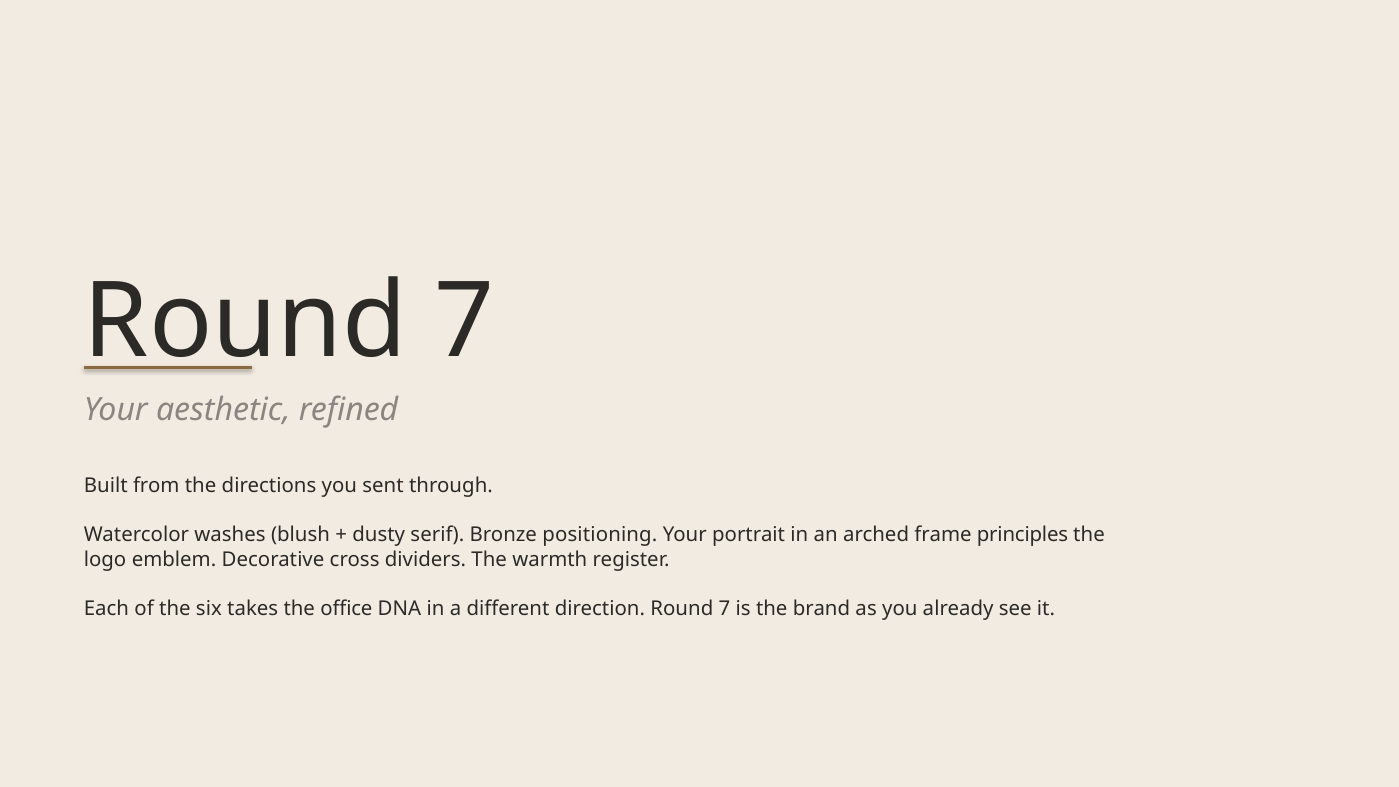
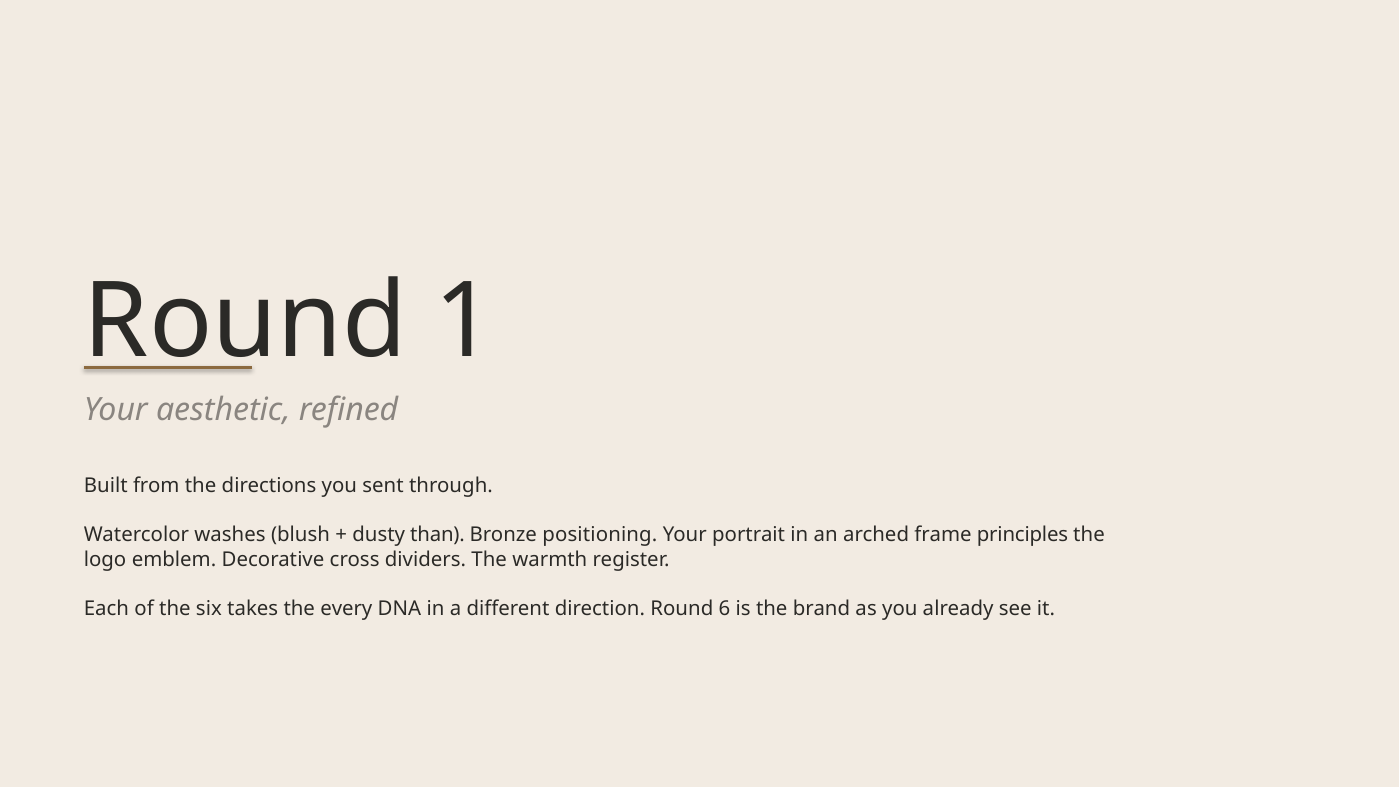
7 at (464, 322): 7 -> 1
serif: serif -> than
office: office -> every
direction Round 7: 7 -> 6
